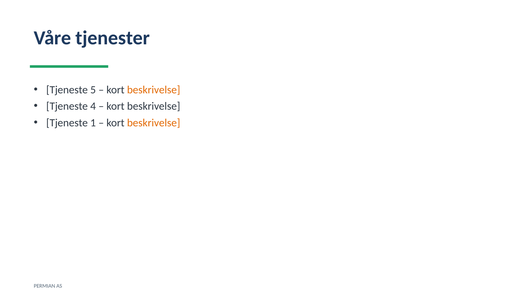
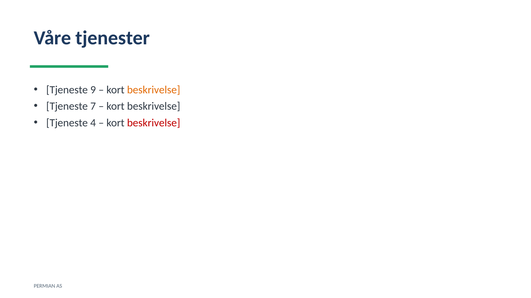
5: 5 -> 9
4: 4 -> 7
1: 1 -> 4
beskrivelse at (154, 123) colour: orange -> red
